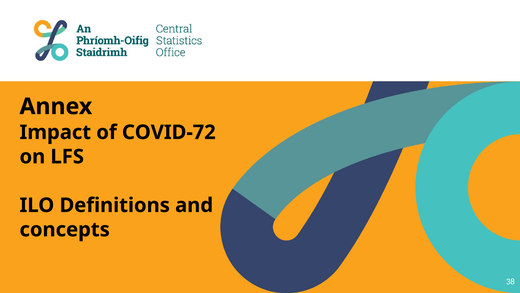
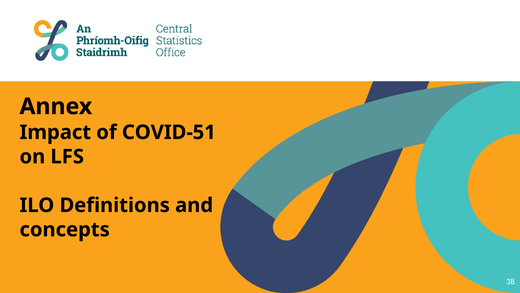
COVID-72: COVID-72 -> COVID-51
